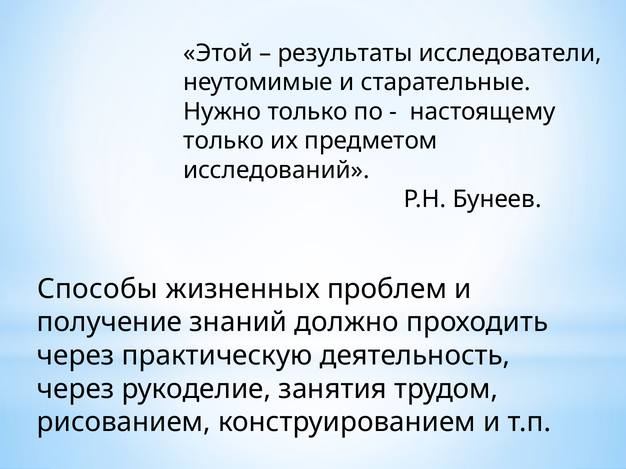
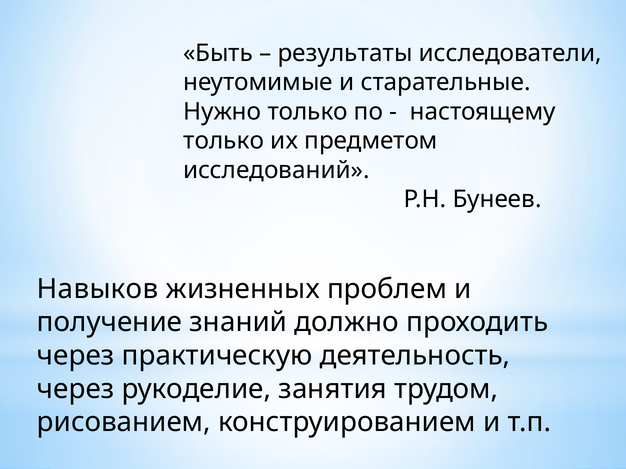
Этой: Этой -> Быть
Способы: Способы -> Навыков
